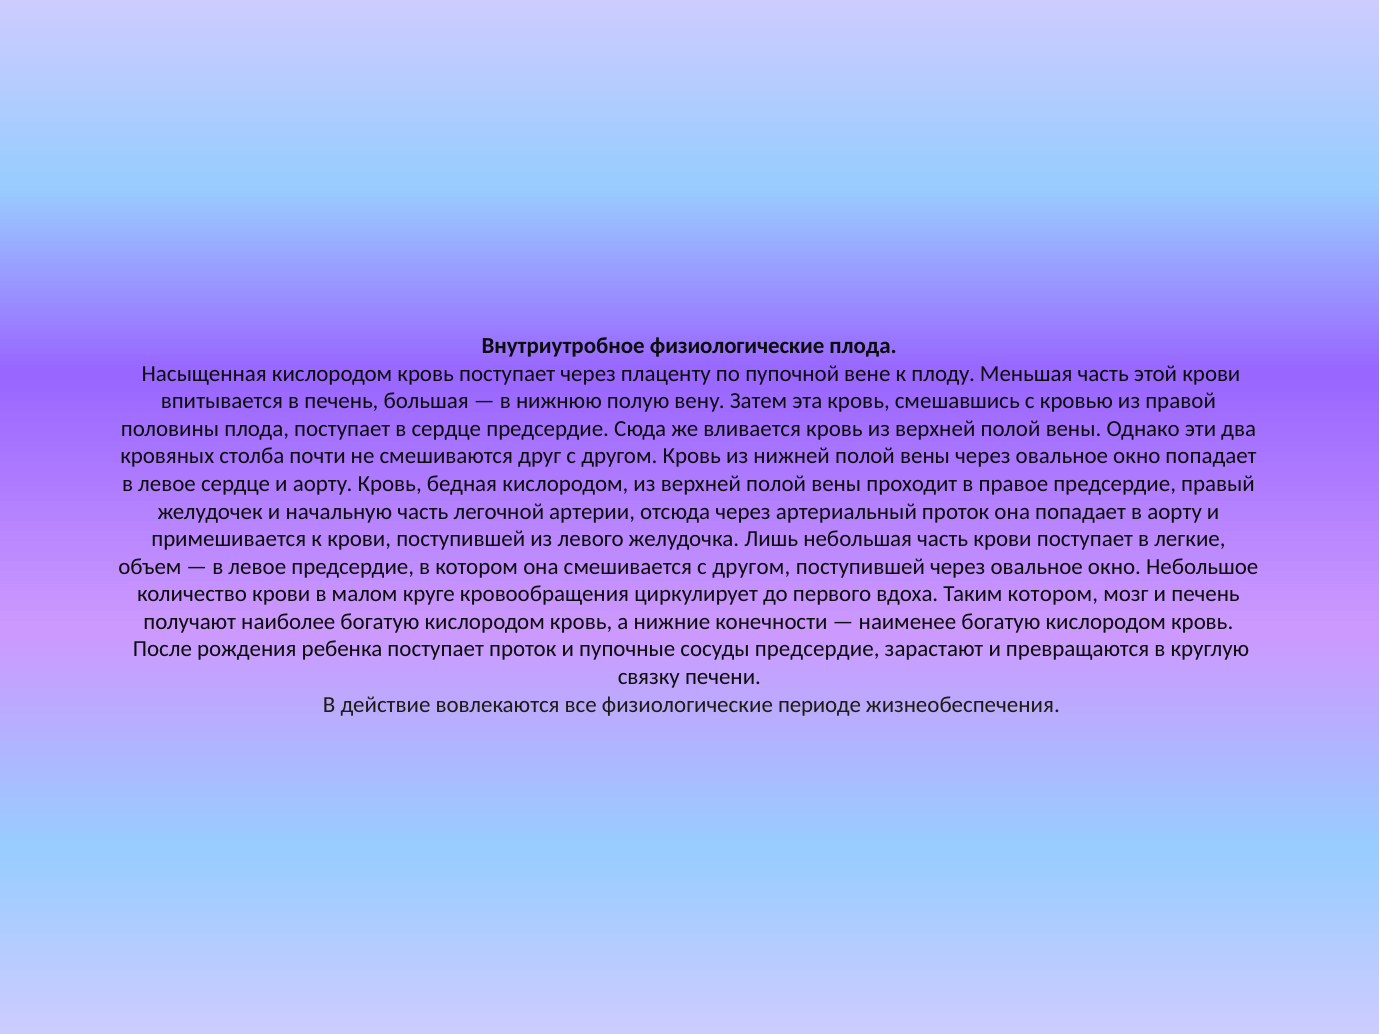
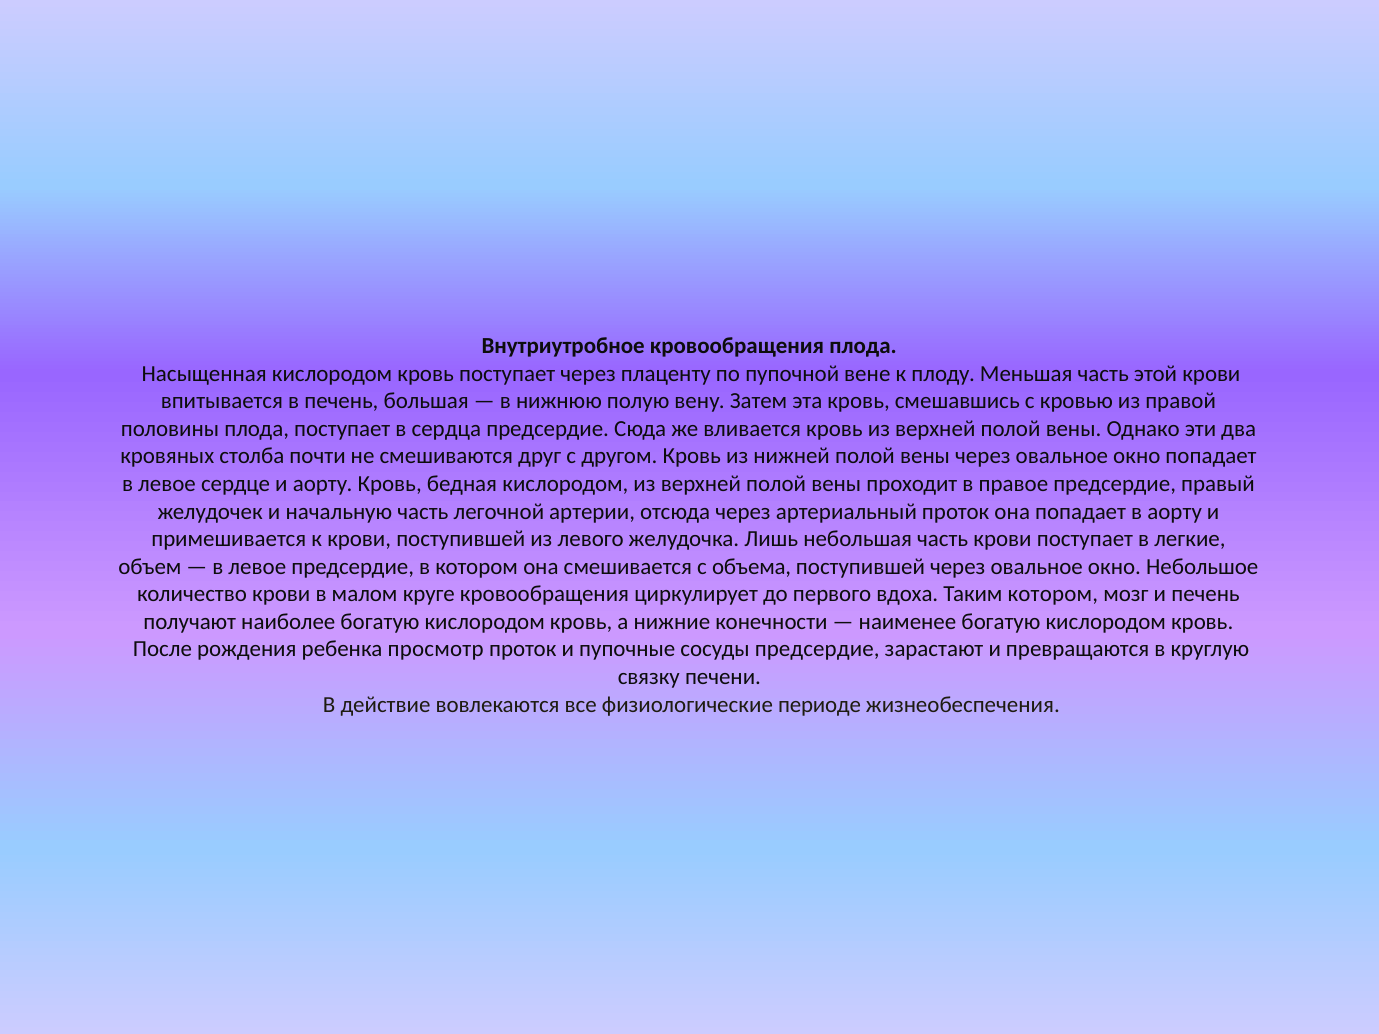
Внутриутробное физиологические: физиологические -> кровообращения
в сердце: сердце -> сердца
смешивается с другом: другом -> объема
ребенка поступает: поступает -> просмотр
